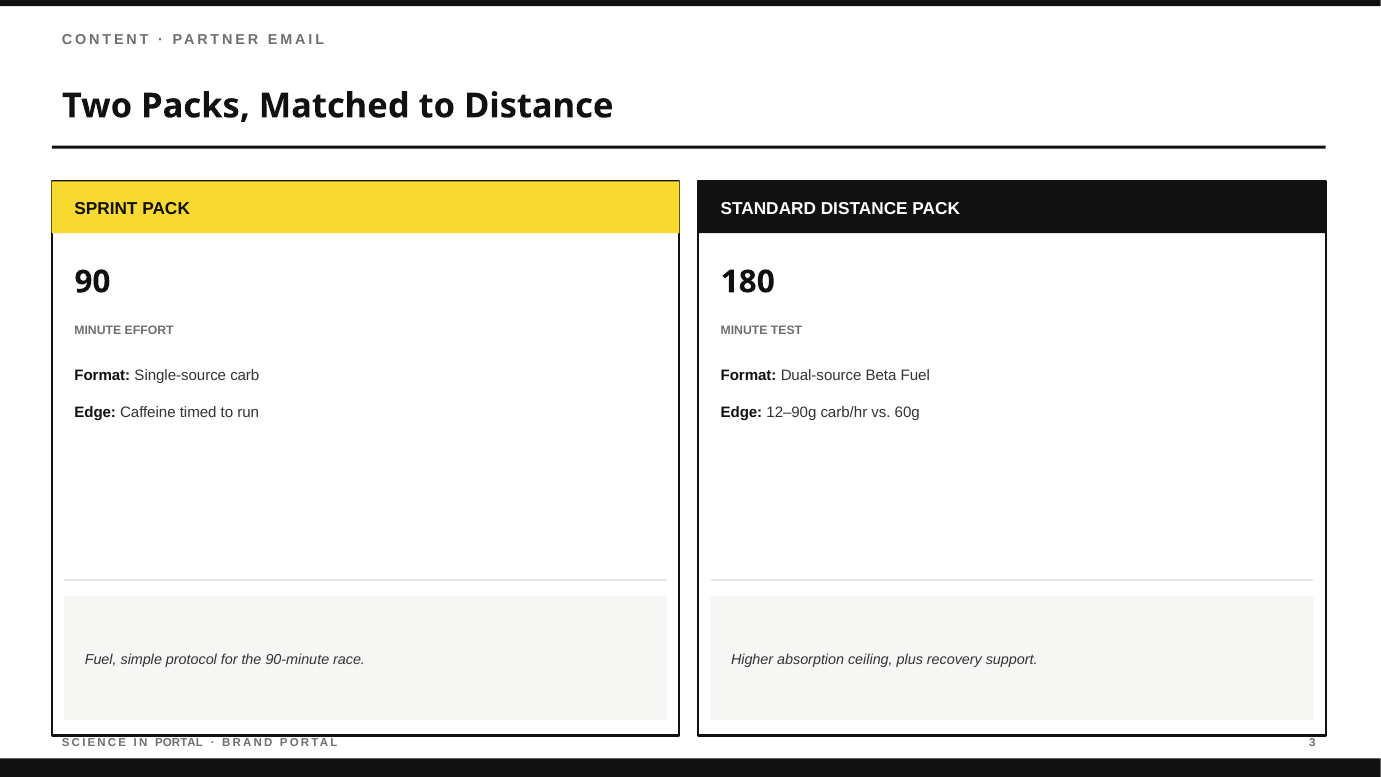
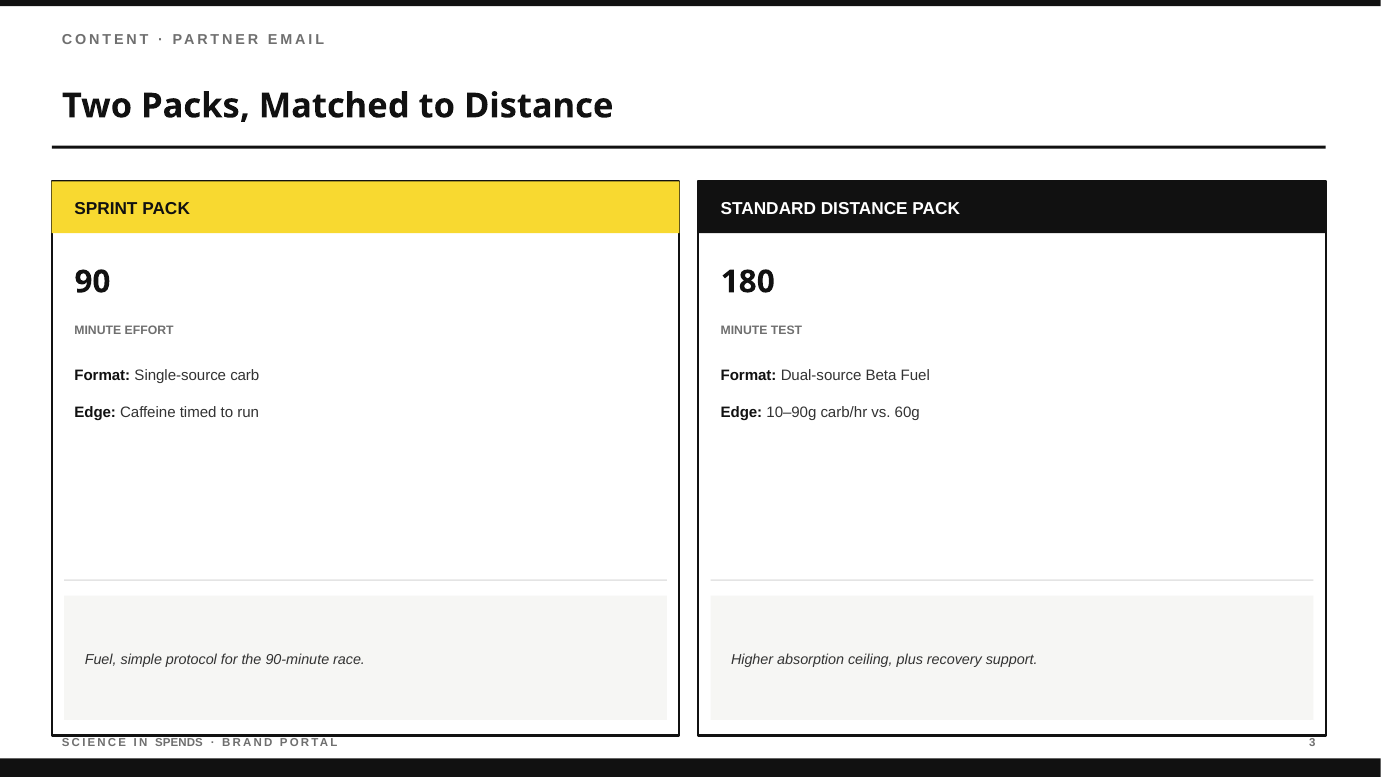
12–90g: 12–90g -> 10–90g
IN PORTAL: PORTAL -> SPENDS
